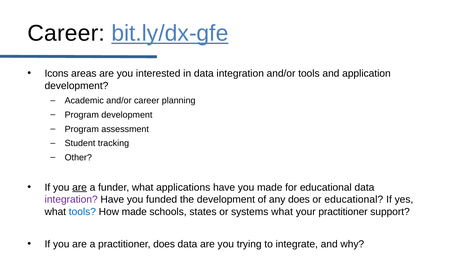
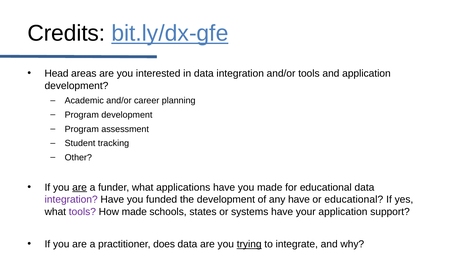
Career at (66, 33): Career -> Credits
Icons: Icons -> Head
any does: does -> have
tools at (82, 212) colour: blue -> purple
systems what: what -> have
your practitioner: practitioner -> application
trying underline: none -> present
